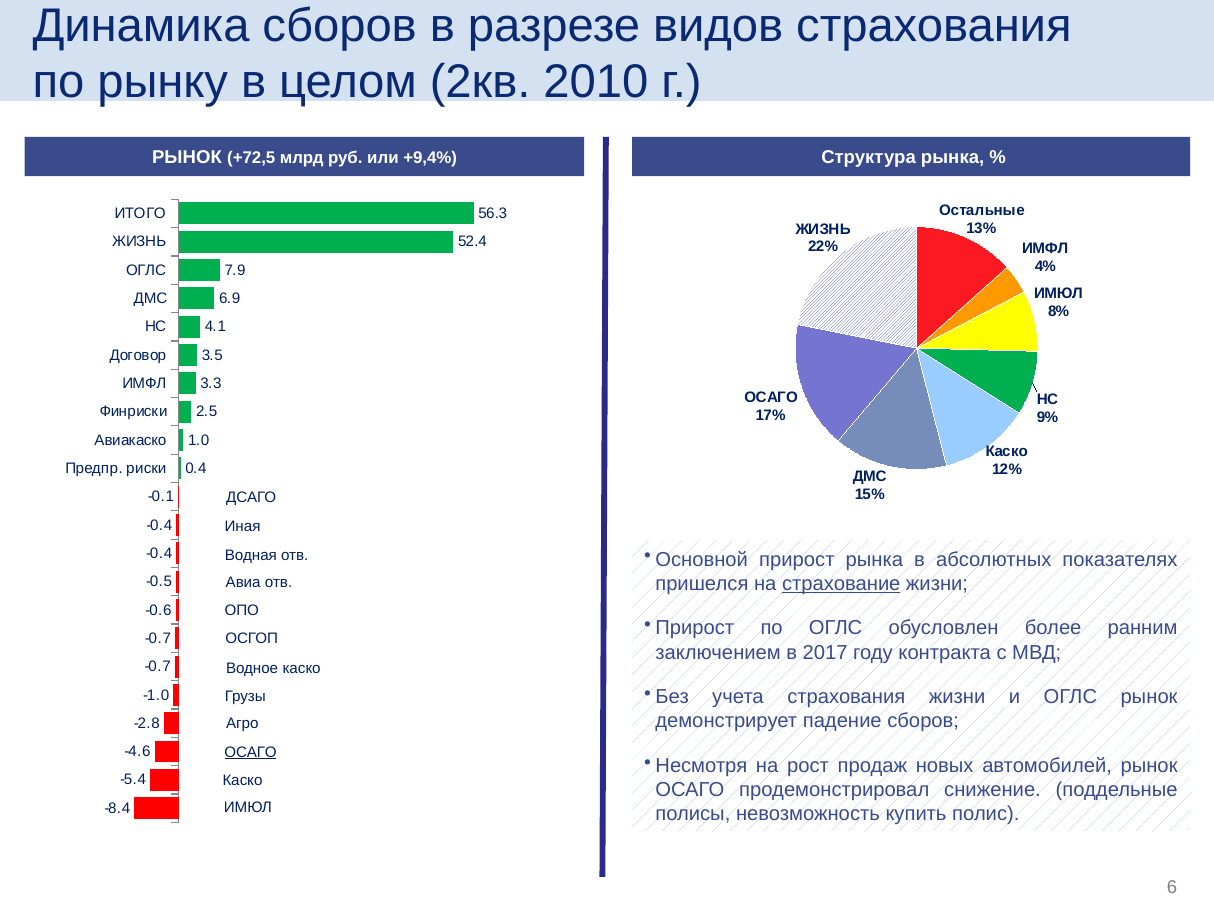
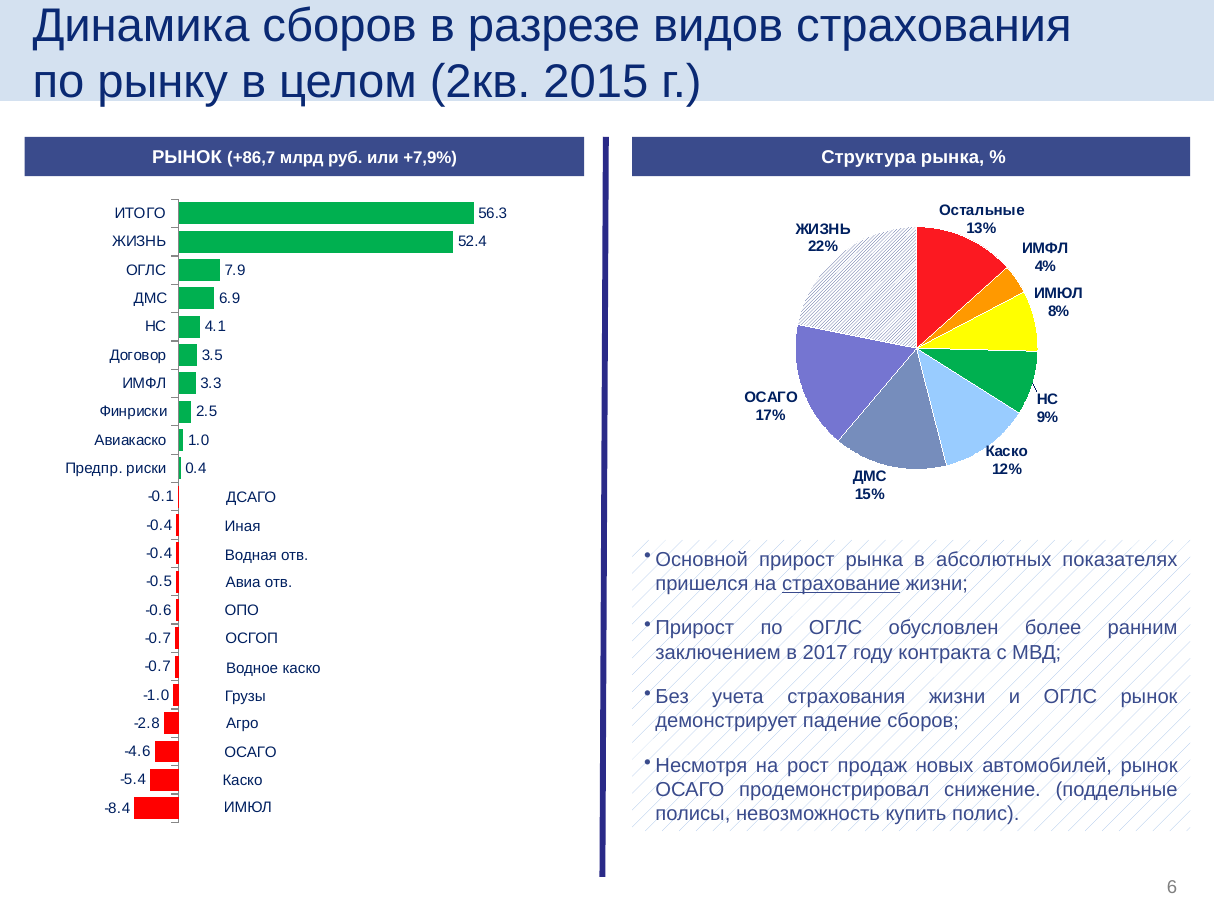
2010: 2010 -> 2015
+72,5: +72,5 -> +86,7
+9,4%: +9,4% -> +7,9%
ОСАГО at (251, 753) underline: present -> none
